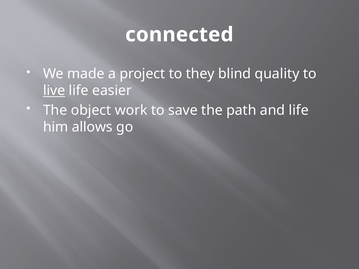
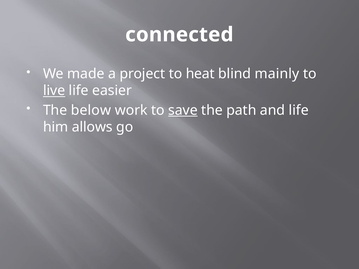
they: they -> heat
quality: quality -> mainly
object: object -> below
save underline: none -> present
